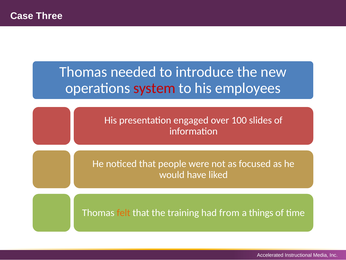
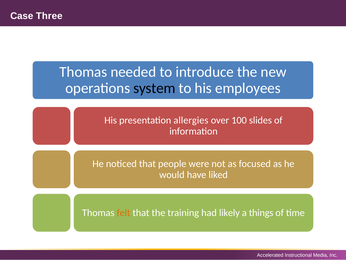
system colour: red -> black
engaged: engaged -> allergies
from: from -> likely
